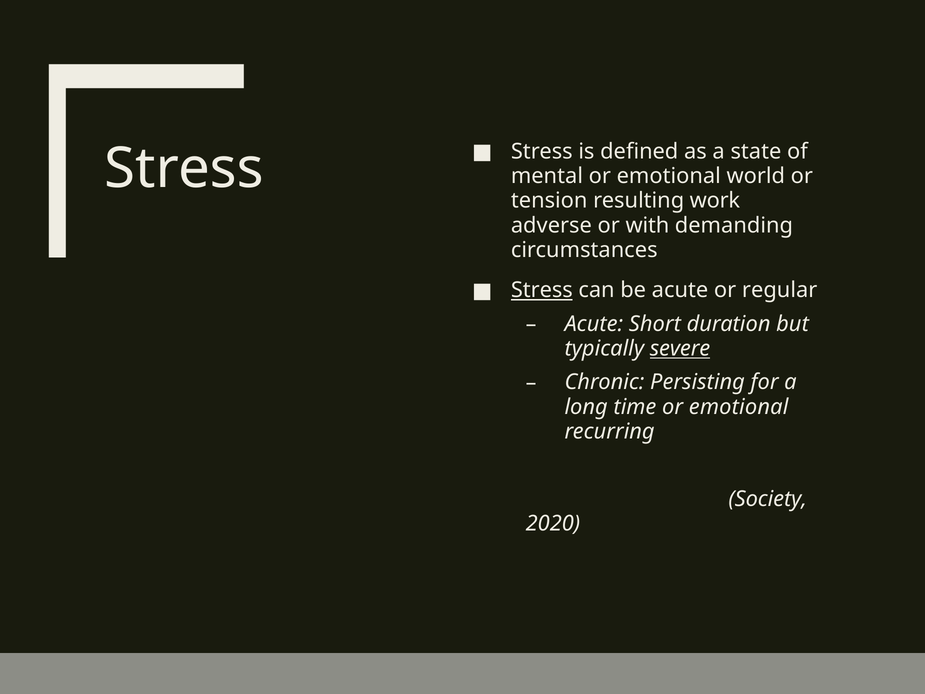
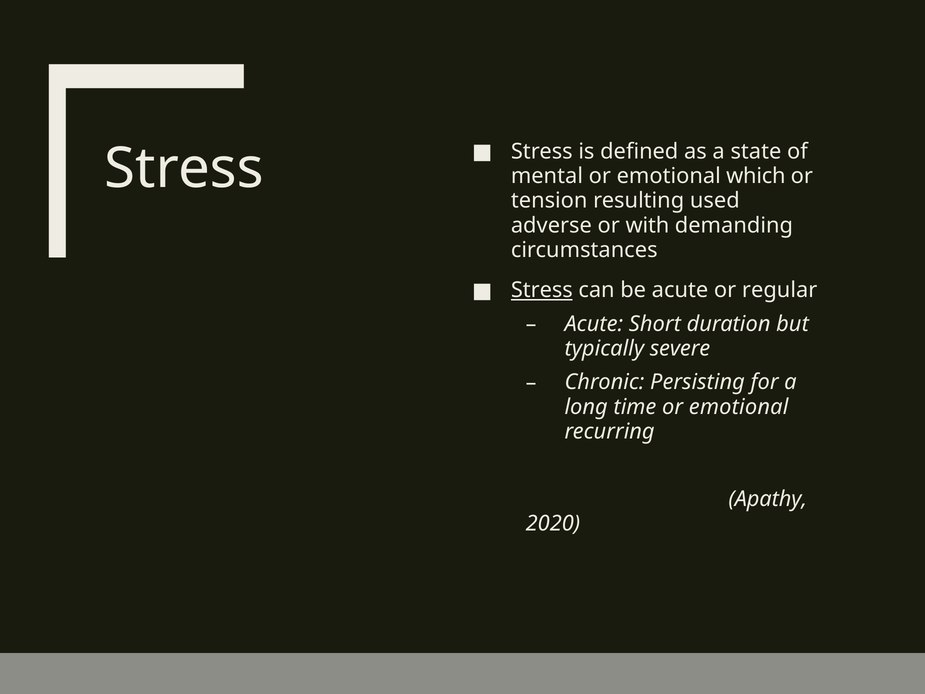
world: world -> which
work: work -> used
severe underline: present -> none
Society: Society -> Apathy
